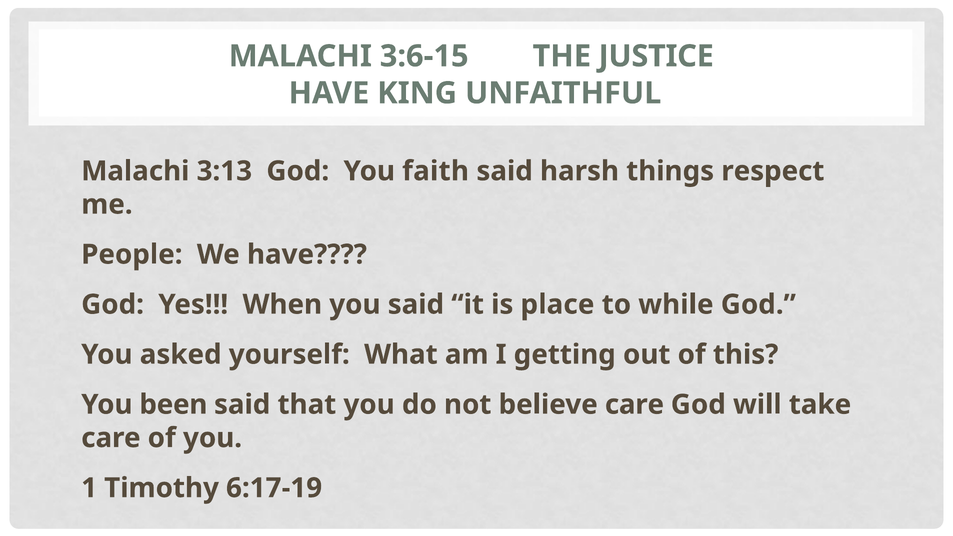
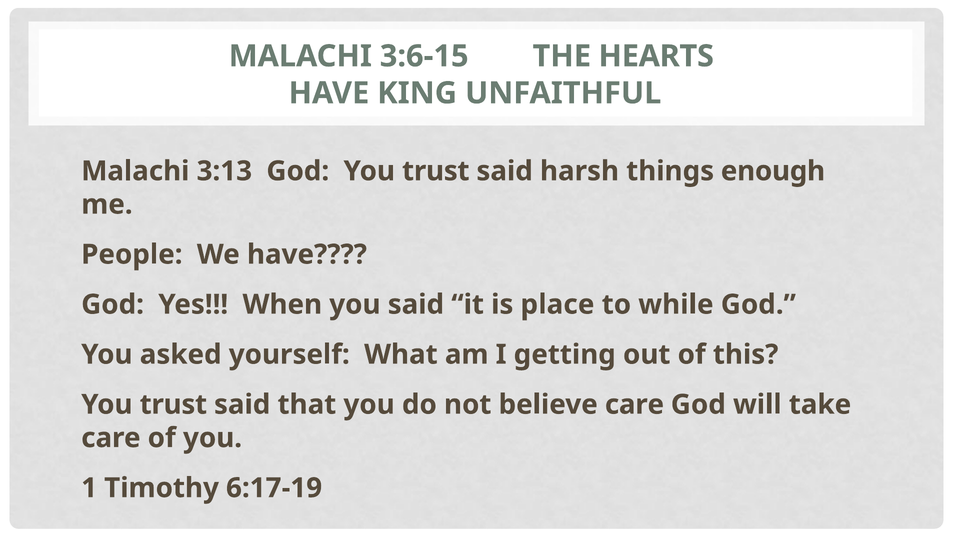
JUSTICE: JUSTICE -> HEARTS
God You faith: faith -> trust
respect: respect -> enough
been at (173, 405): been -> trust
